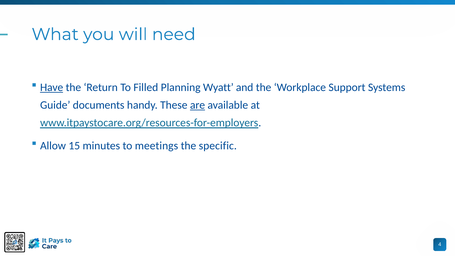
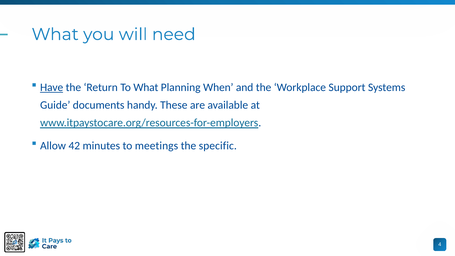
To Filled: Filled -> What
Wyatt: Wyatt -> When
are underline: present -> none
15: 15 -> 42
